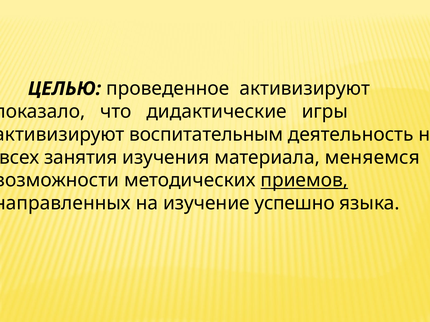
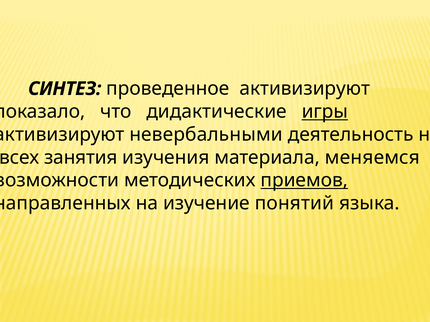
ЦЕЛЬЮ: ЦЕЛЬЮ -> СИНТЕЗ
игры underline: none -> present
воспитательным: воспитательным -> невербальными
успешно: успешно -> понятий
